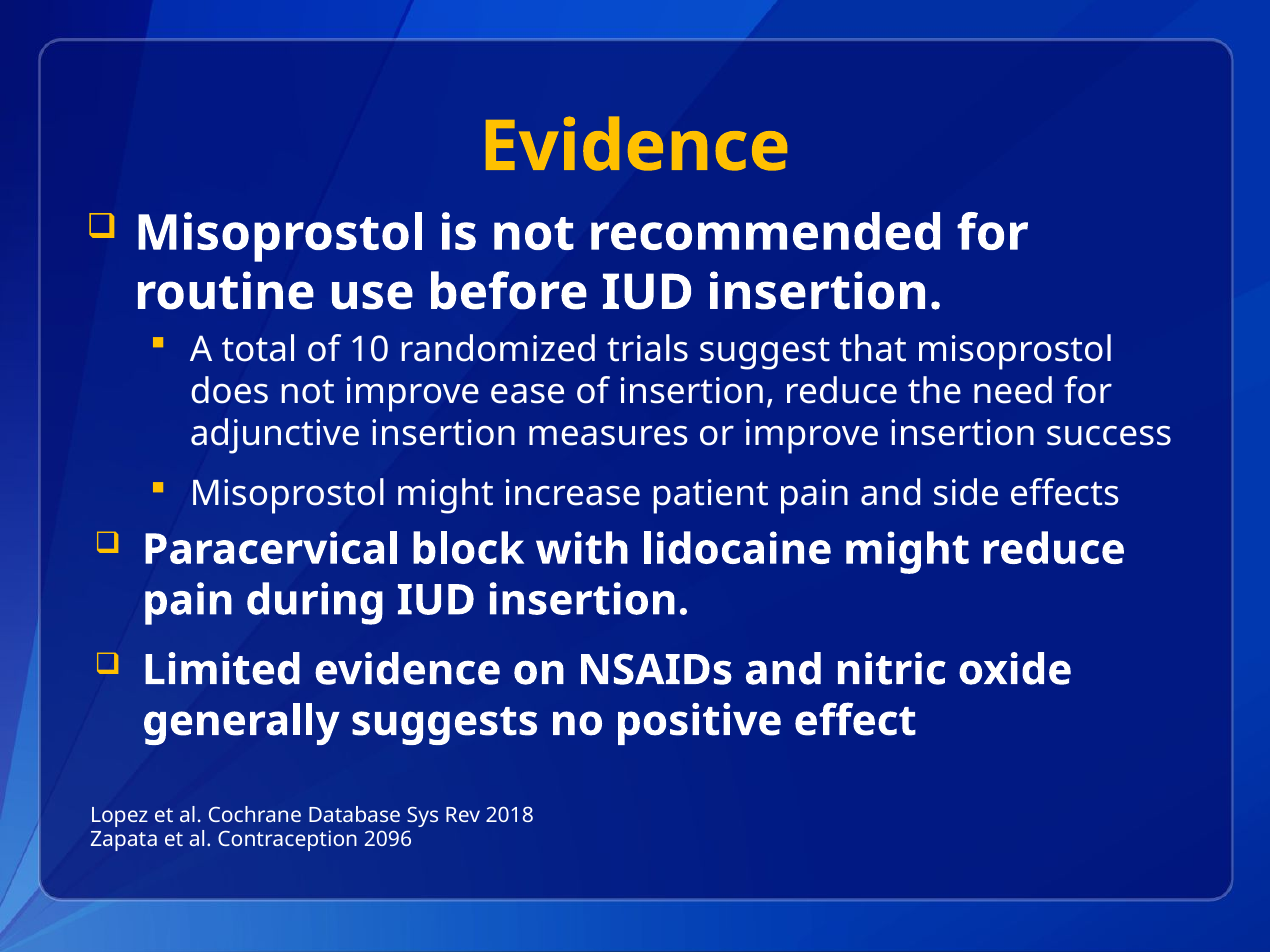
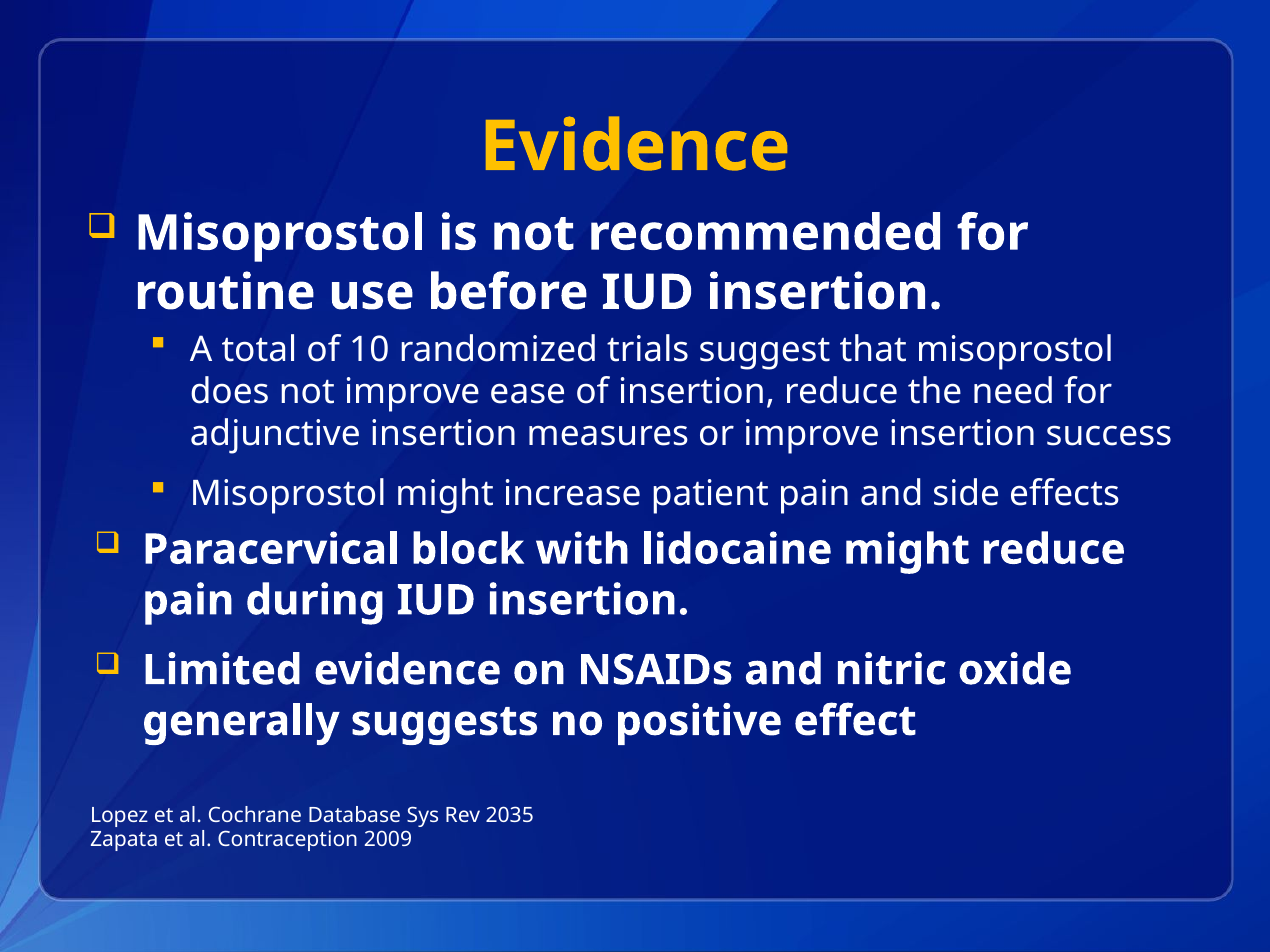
2018: 2018 -> 2035
2096: 2096 -> 2009
